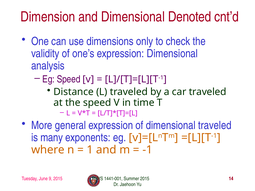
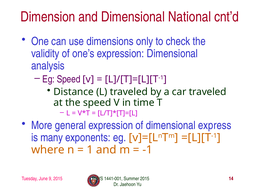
Denoted: Denoted -> National
dimensional traveled: traveled -> express
